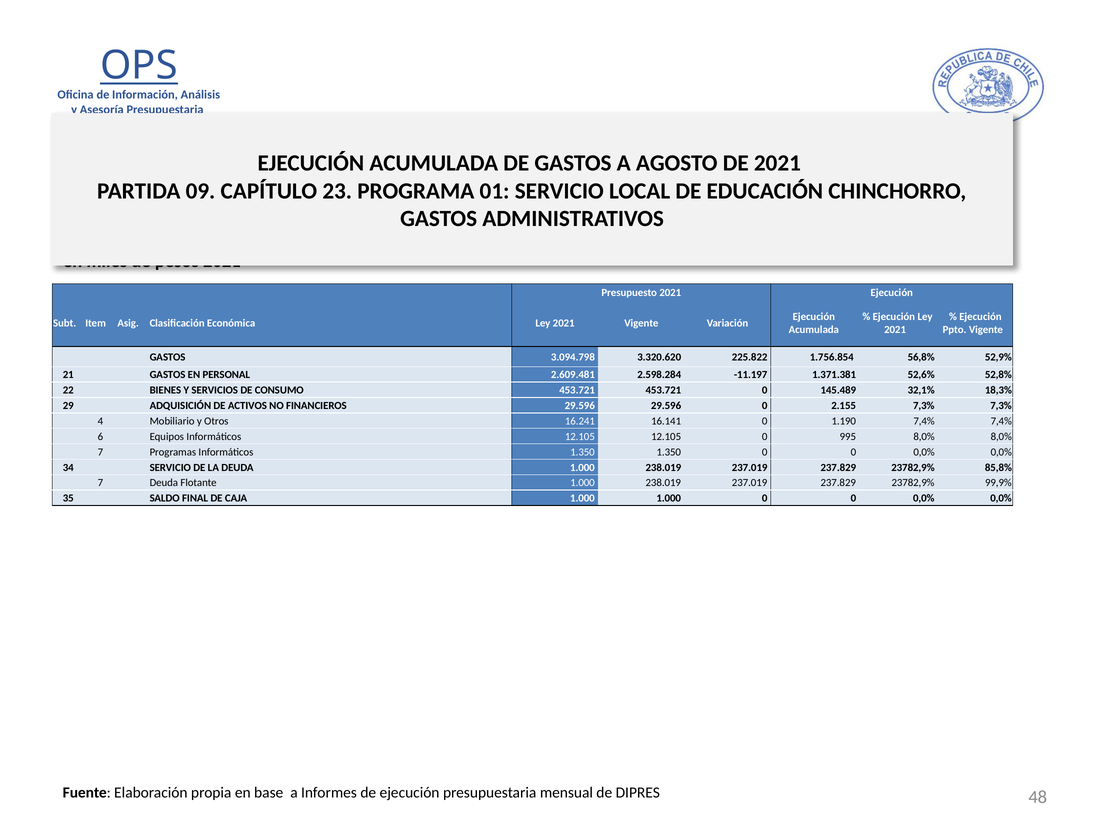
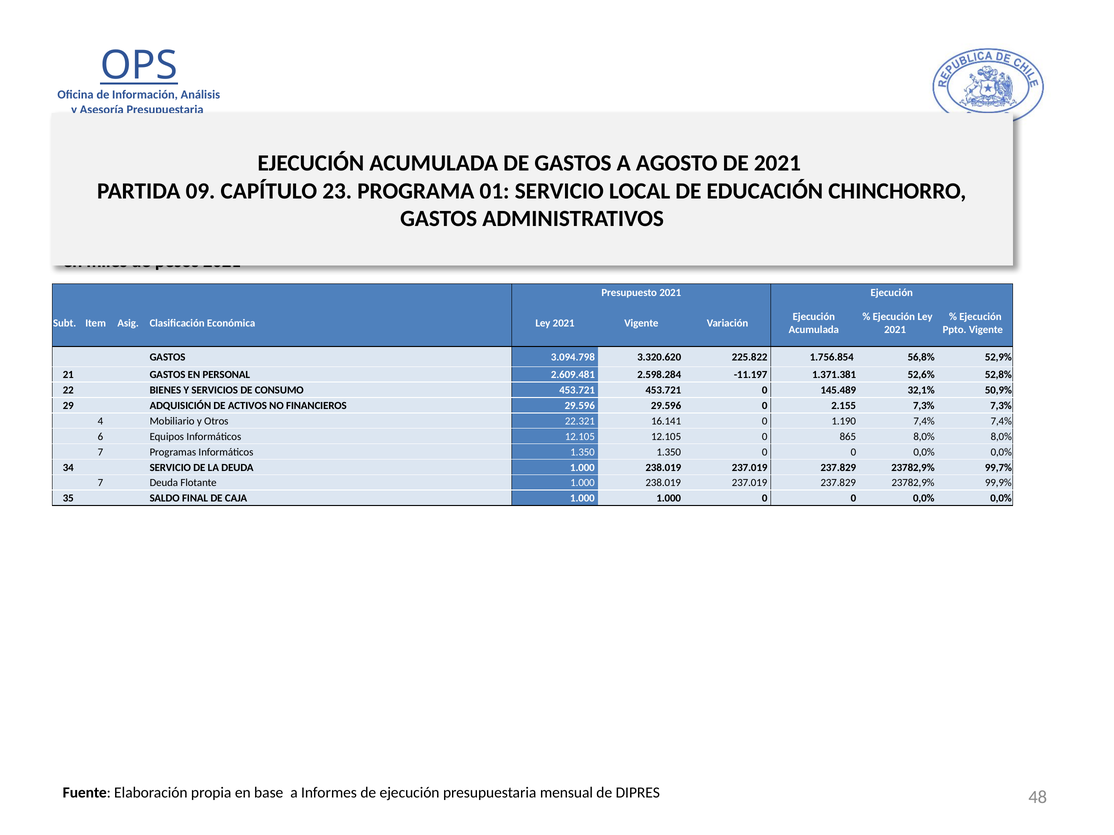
18,3%: 18,3% -> 50,9%
16.241: 16.241 -> 22.321
995: 995 -> 865
85,8%: 85,8% -> 99,7%
